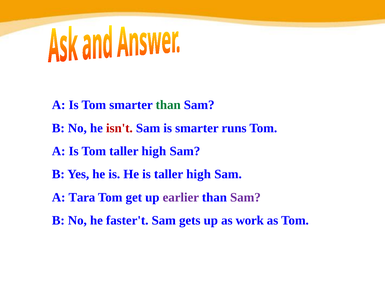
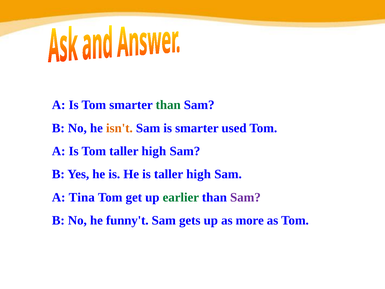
isn't colour: red -> orange
runs: runs -> used
Tara: Tara -> Tina
earlier colour: purple -> green
faster't: faster't -> funny't
work: work -> more
